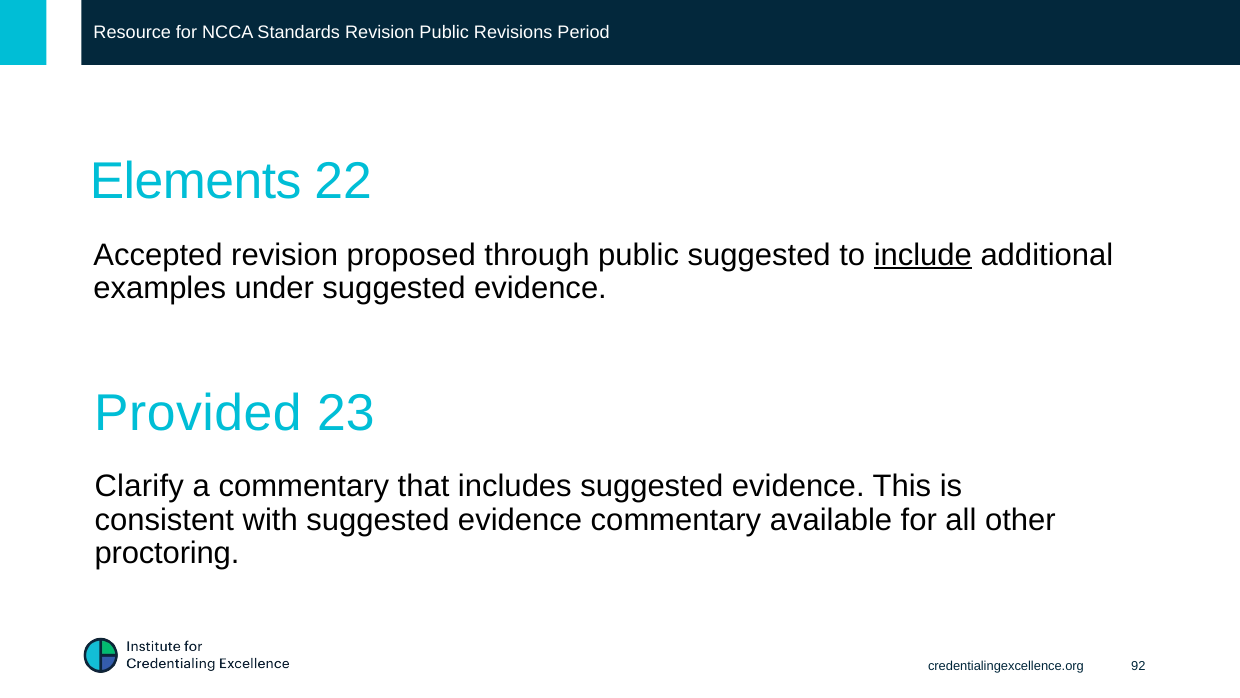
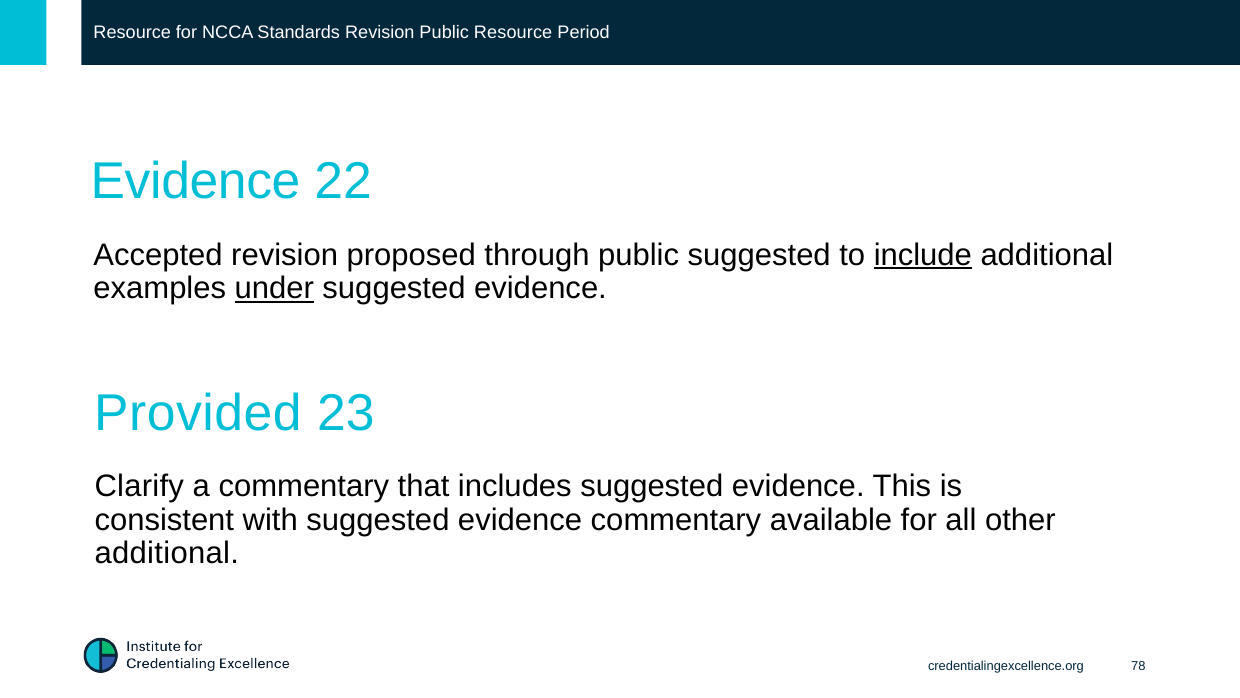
Public Revisions: Revisions -> Resource
Elements at (196, 181): Elements -> Evidence
under underline: none -> present
proctoring at (167, 553): proctoring -> additional
92: 92 -> 78
